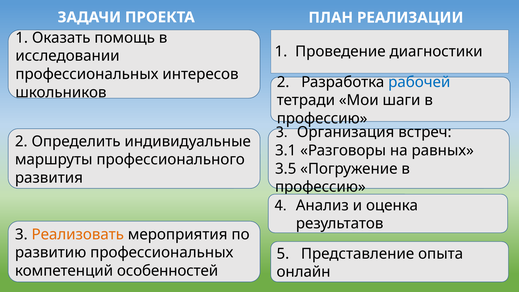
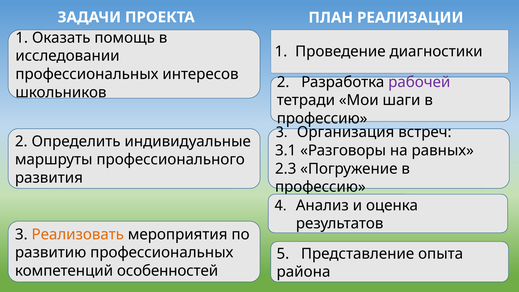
рабочей colour: blue -> purple
3.5: 3.5 -> 2.3
онлайн: онлайн -> района
